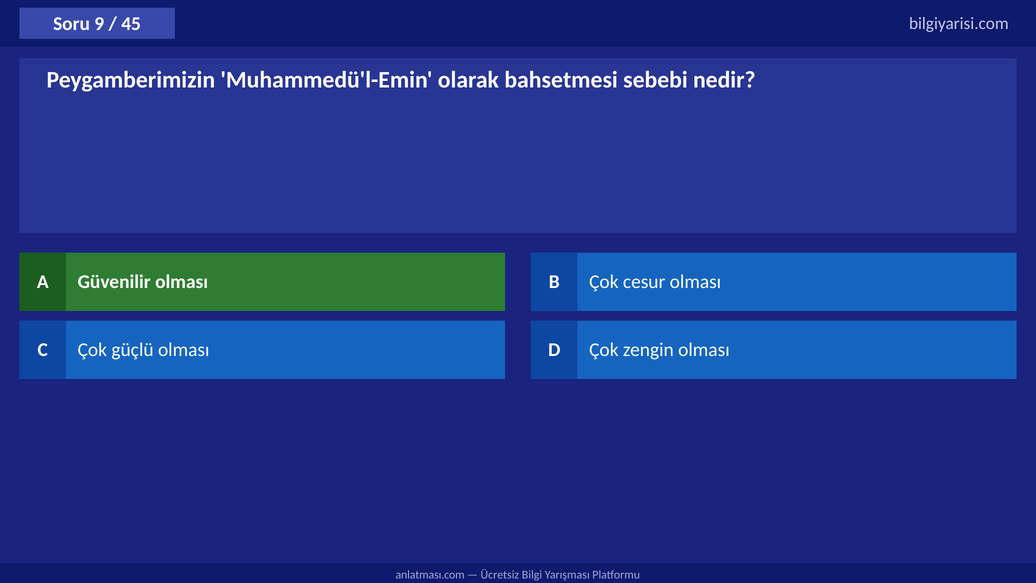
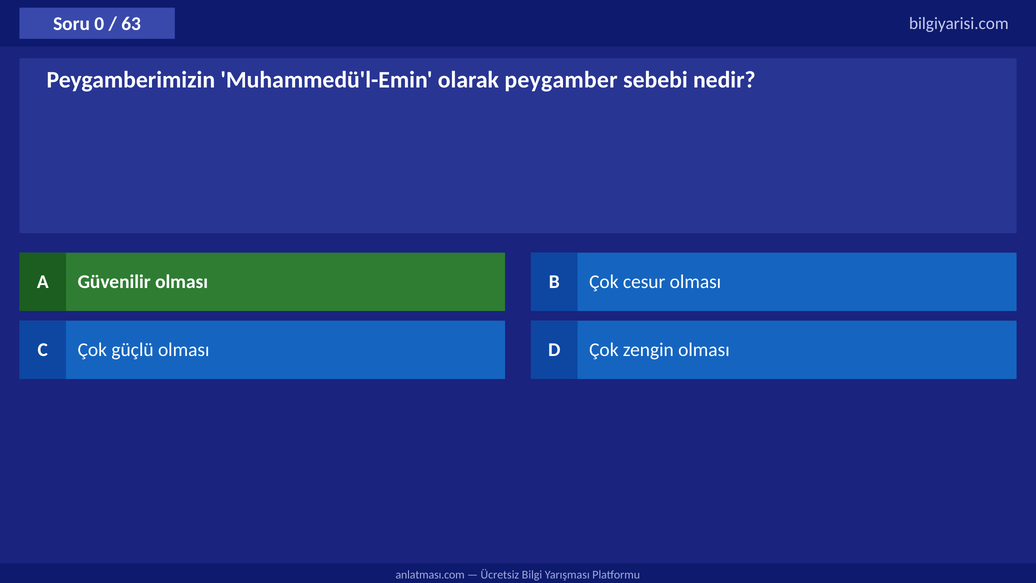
9: 9 -> 0
45: 45 -> 63
bahsetmesi: bahsetmesi -> peygamber
